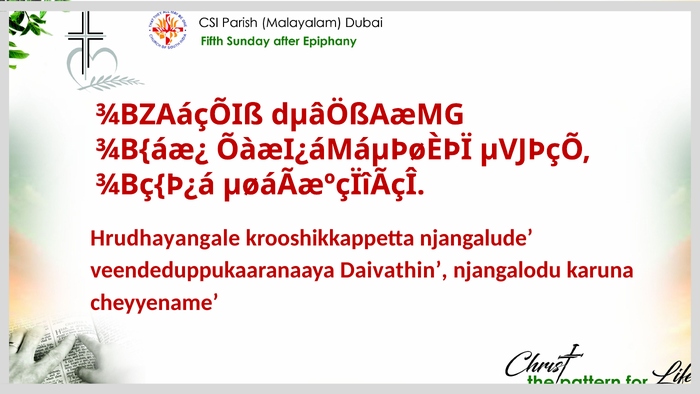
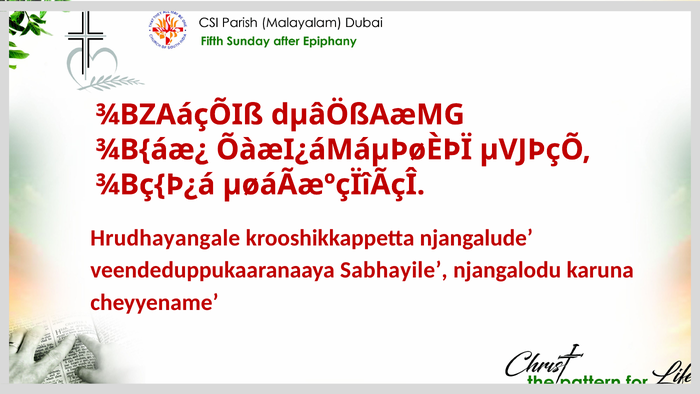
Daivathin: Daivathin -> Sabhayile
